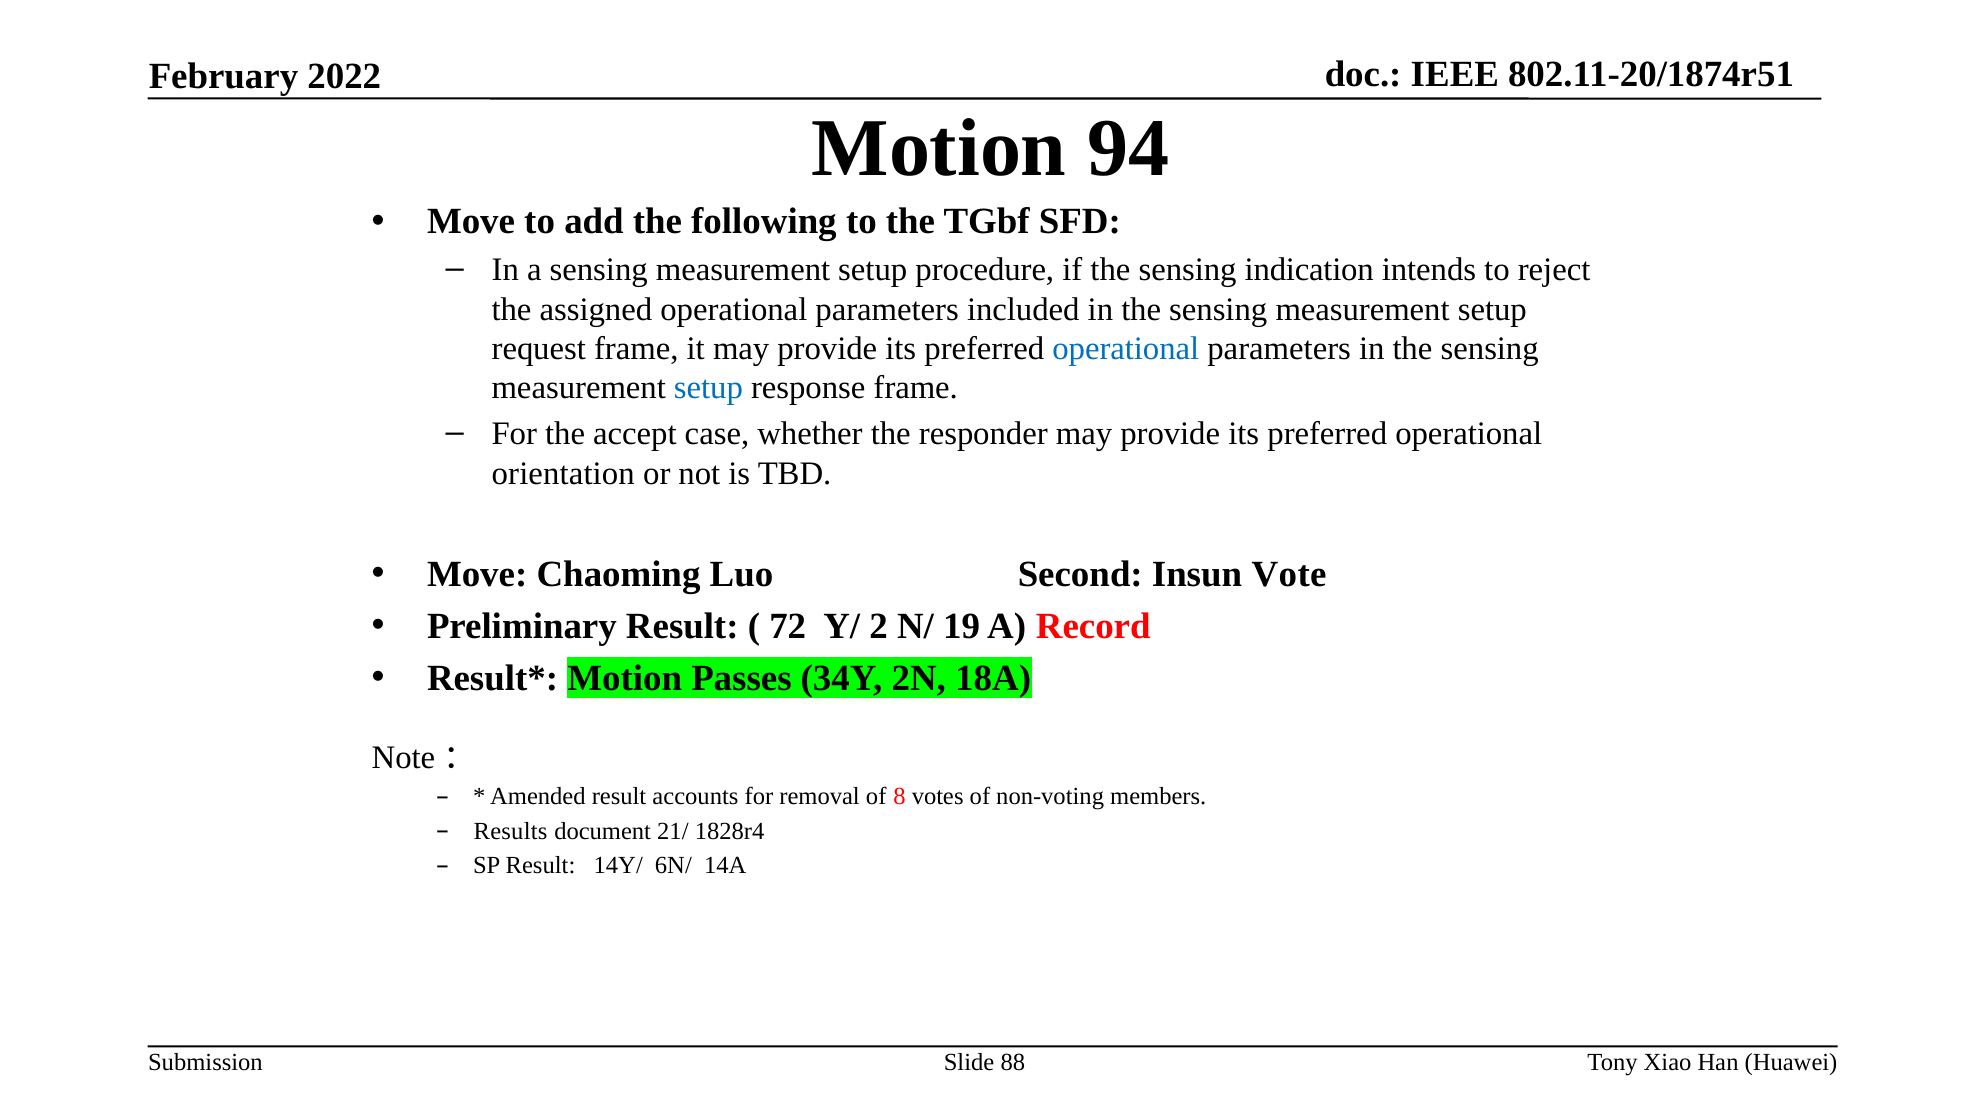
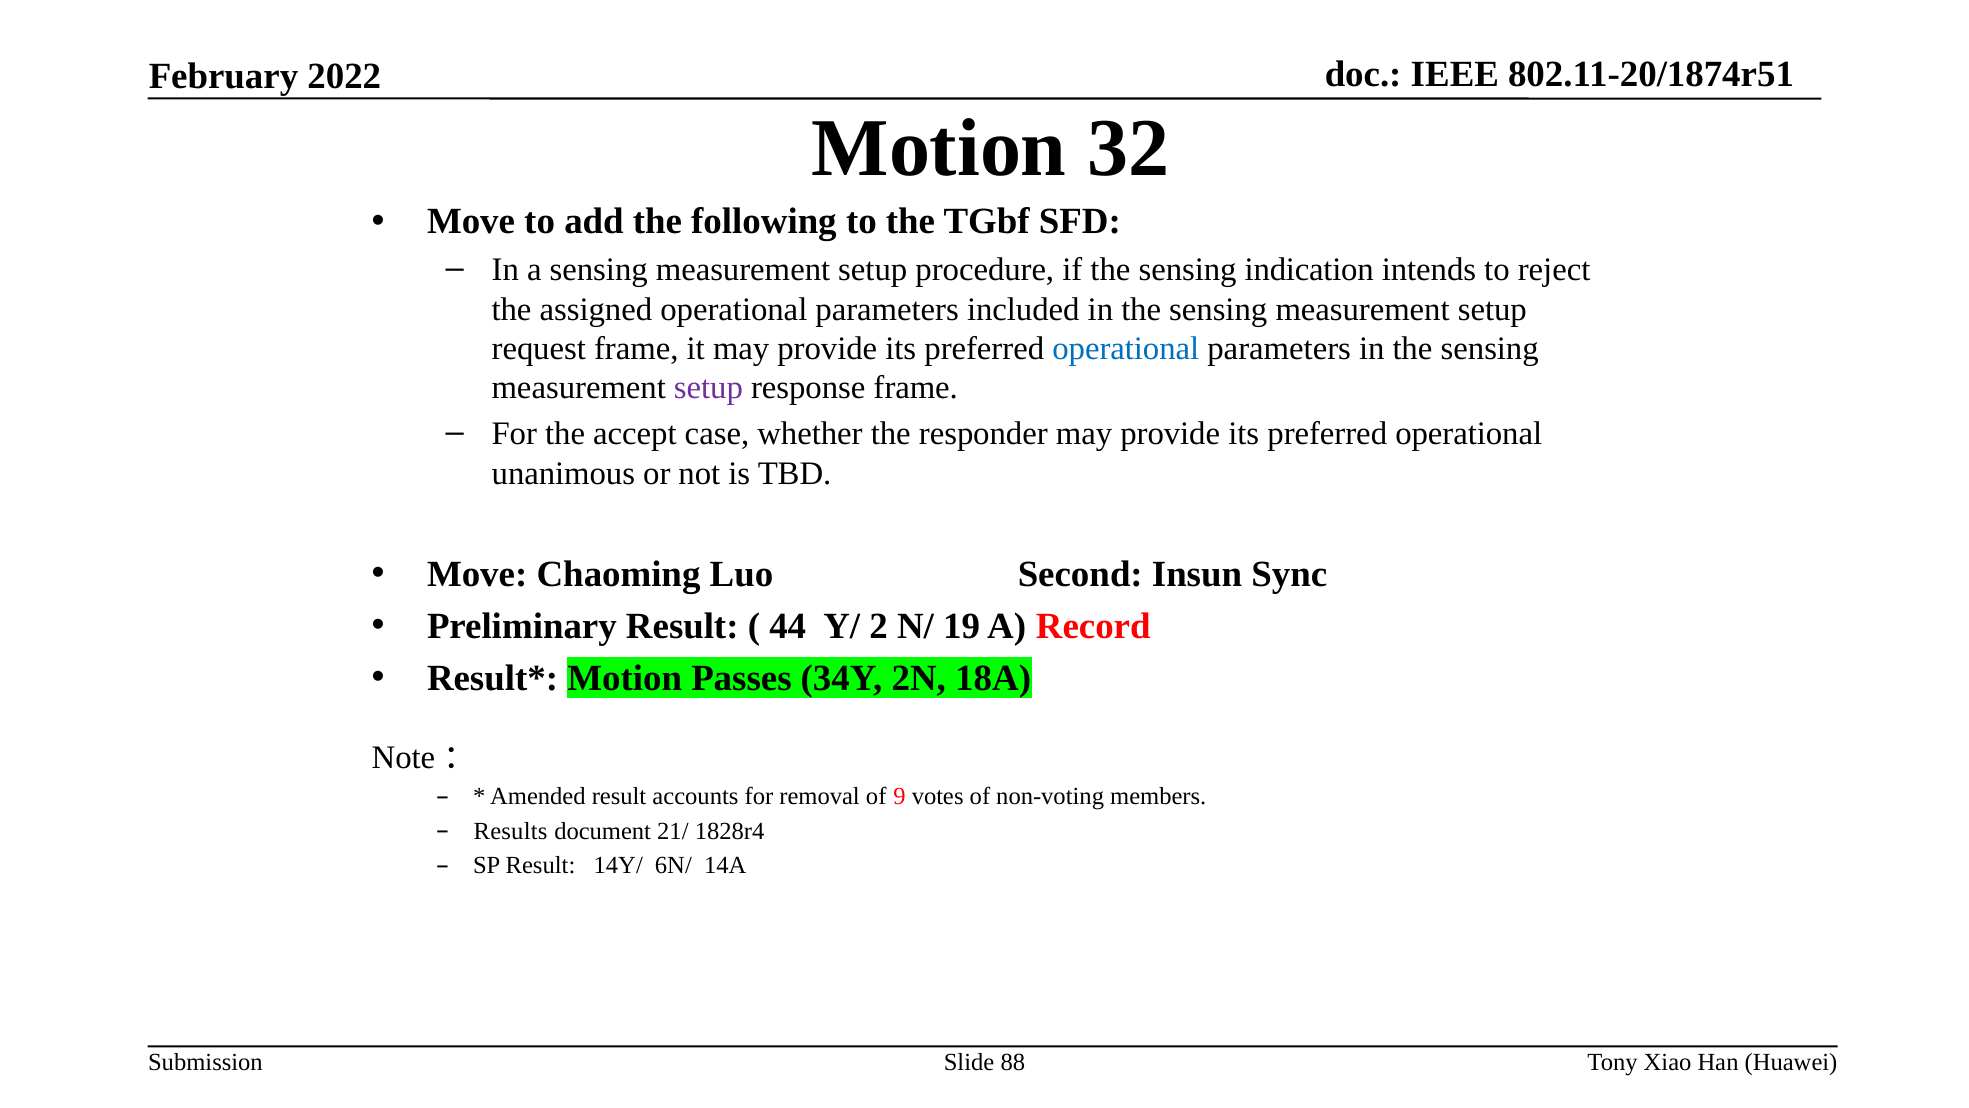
94: 94 -> 32
setup at (708, 388) colour: blue -> purple
orientation: orientation -> unanimous
Vote: Vote -> Sync
72: 72 -> 44
8: 8 -> 9
